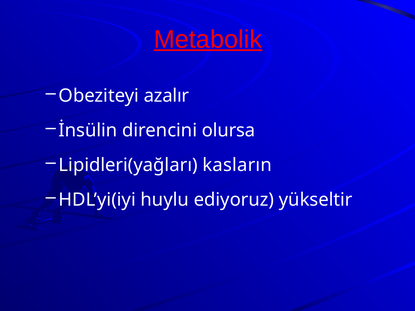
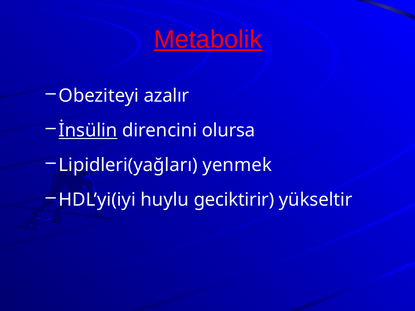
İnsülin underline: none -> present
kasların: kasların -> yenmek
ediyoruz: ediyoruz -> geciktirir
